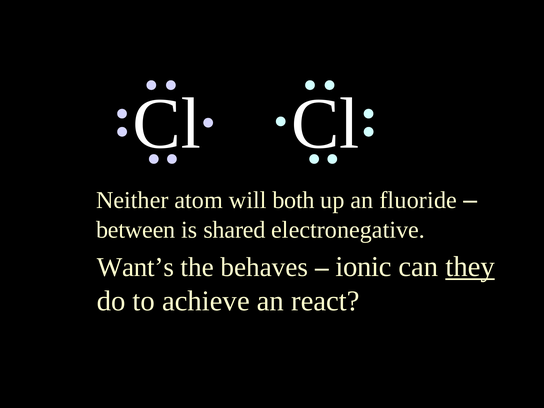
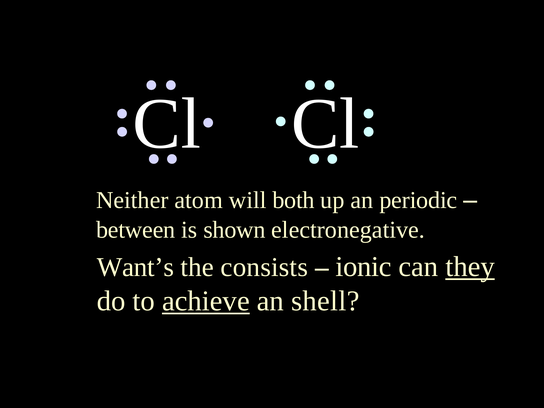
fluoride: fluoride -> periodic
shared: shared -> shown
behaves: behaves -> consists
achieve underline: none -> present
react: react -> shell
